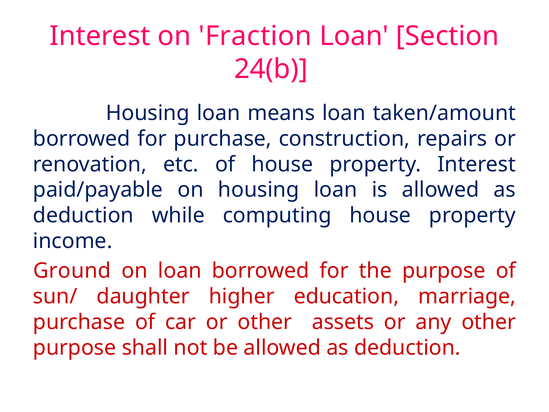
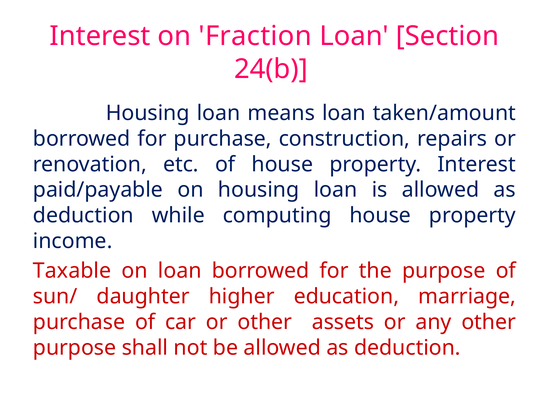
Ground: Ground -> Taxable
